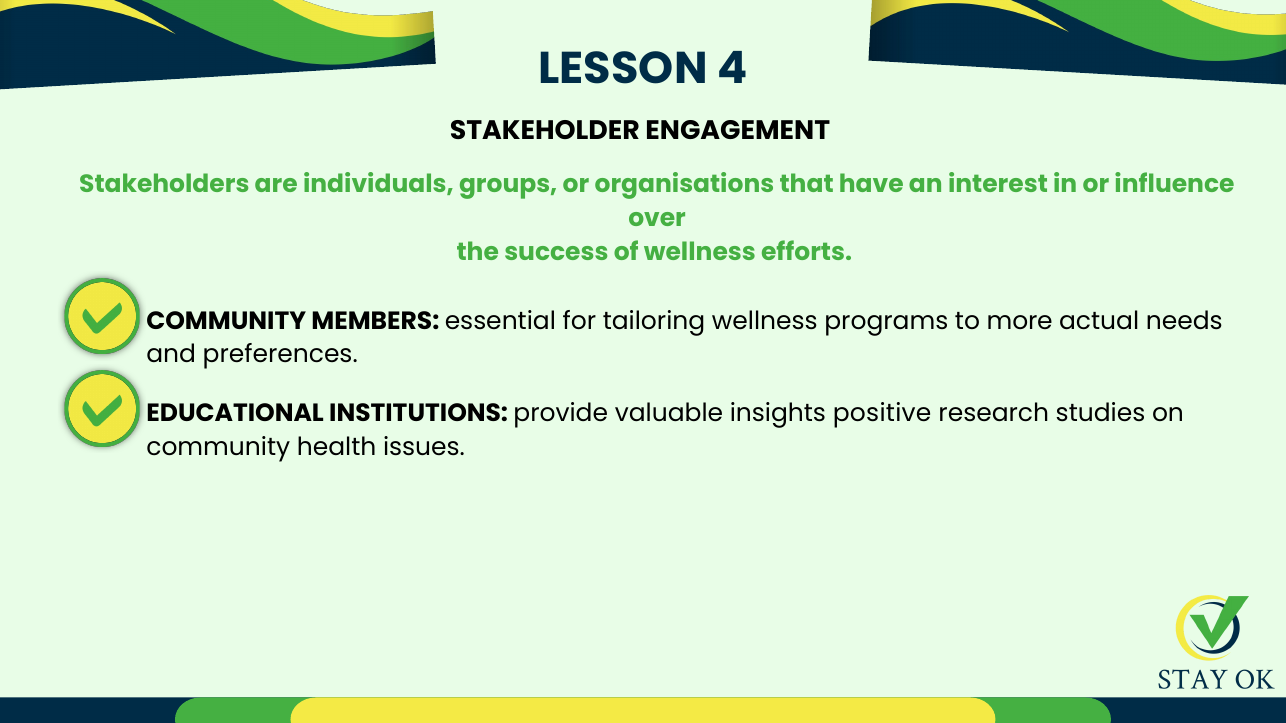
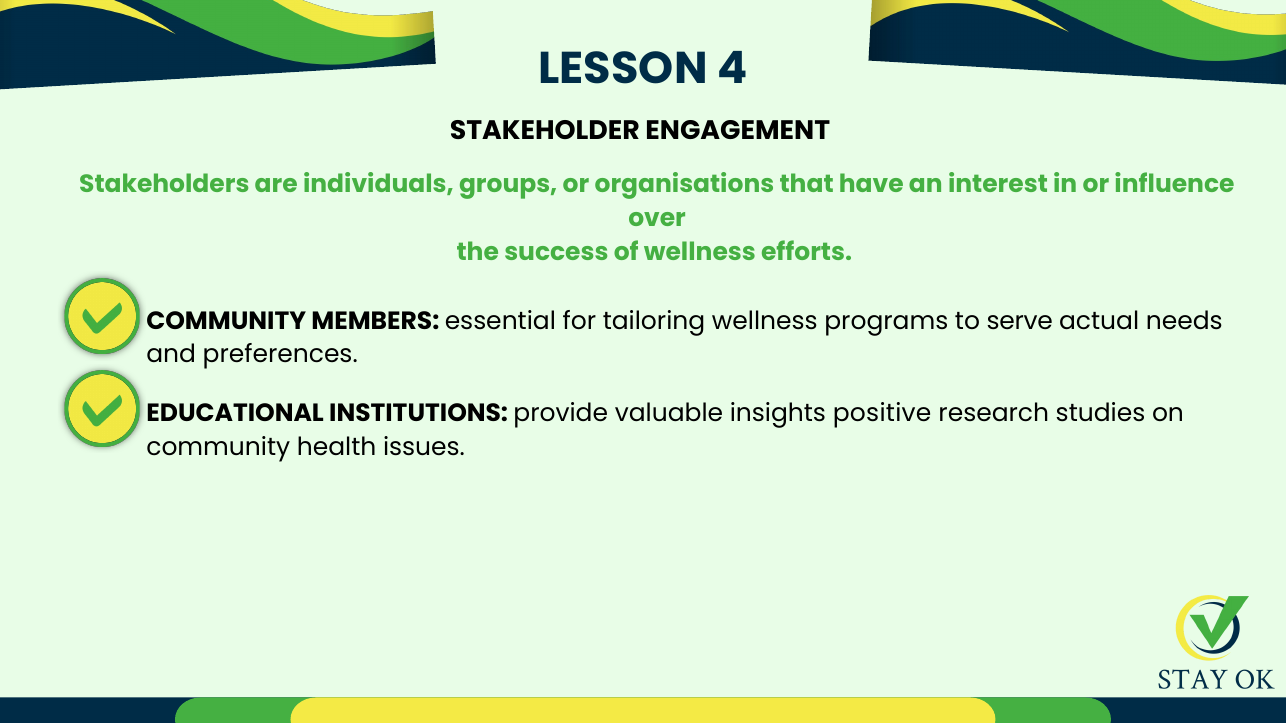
more: more -> serve
